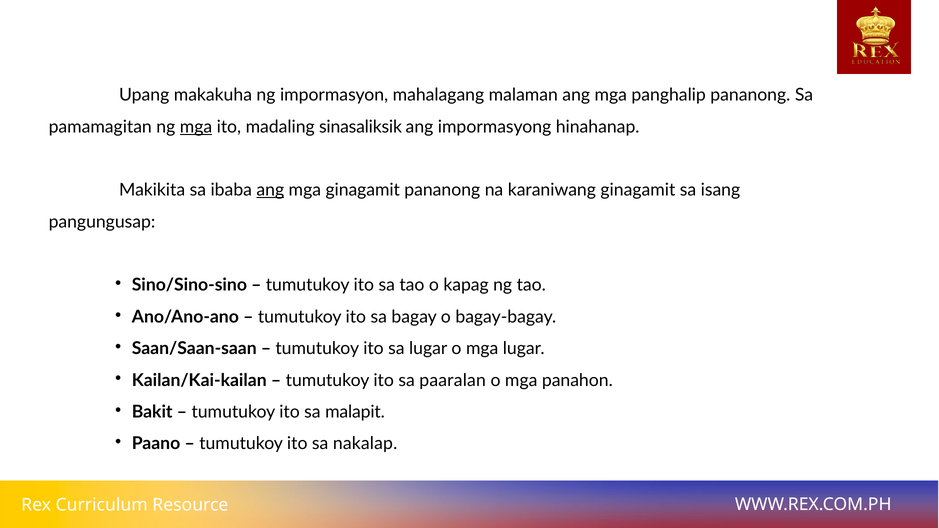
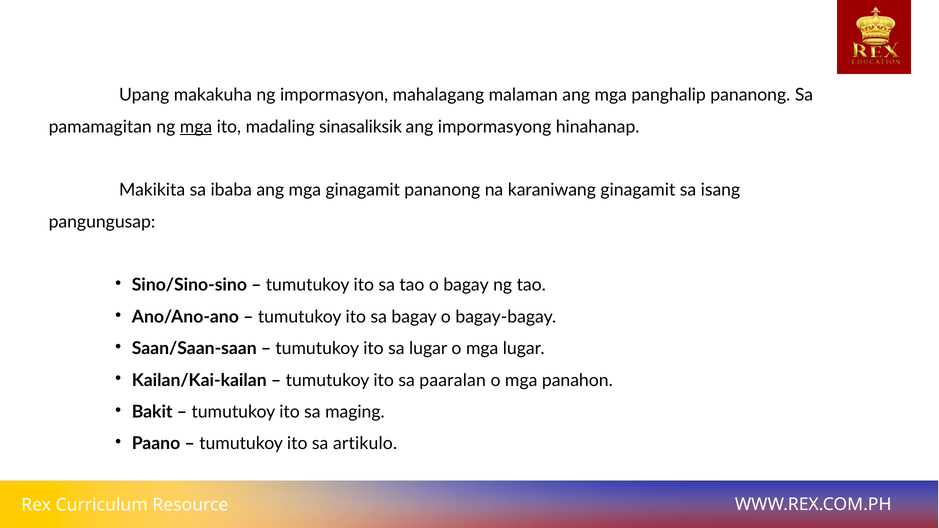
ang at (270, 190) underline: present -> none
o kapag: kapag -> bagay
malapit: malapit -> maging
nakalap: nakalap -> artikulo
